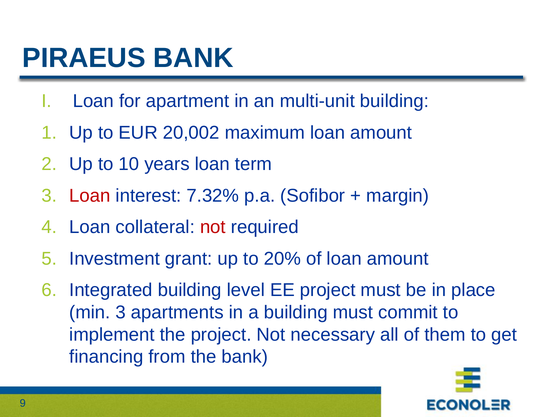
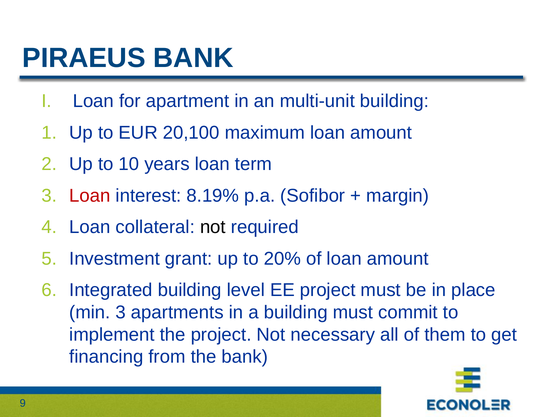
20,002: 20,002 -> 20,100
7.32%: 7.32% -> 8.19%
not at (213, 227) colour: red -> black
